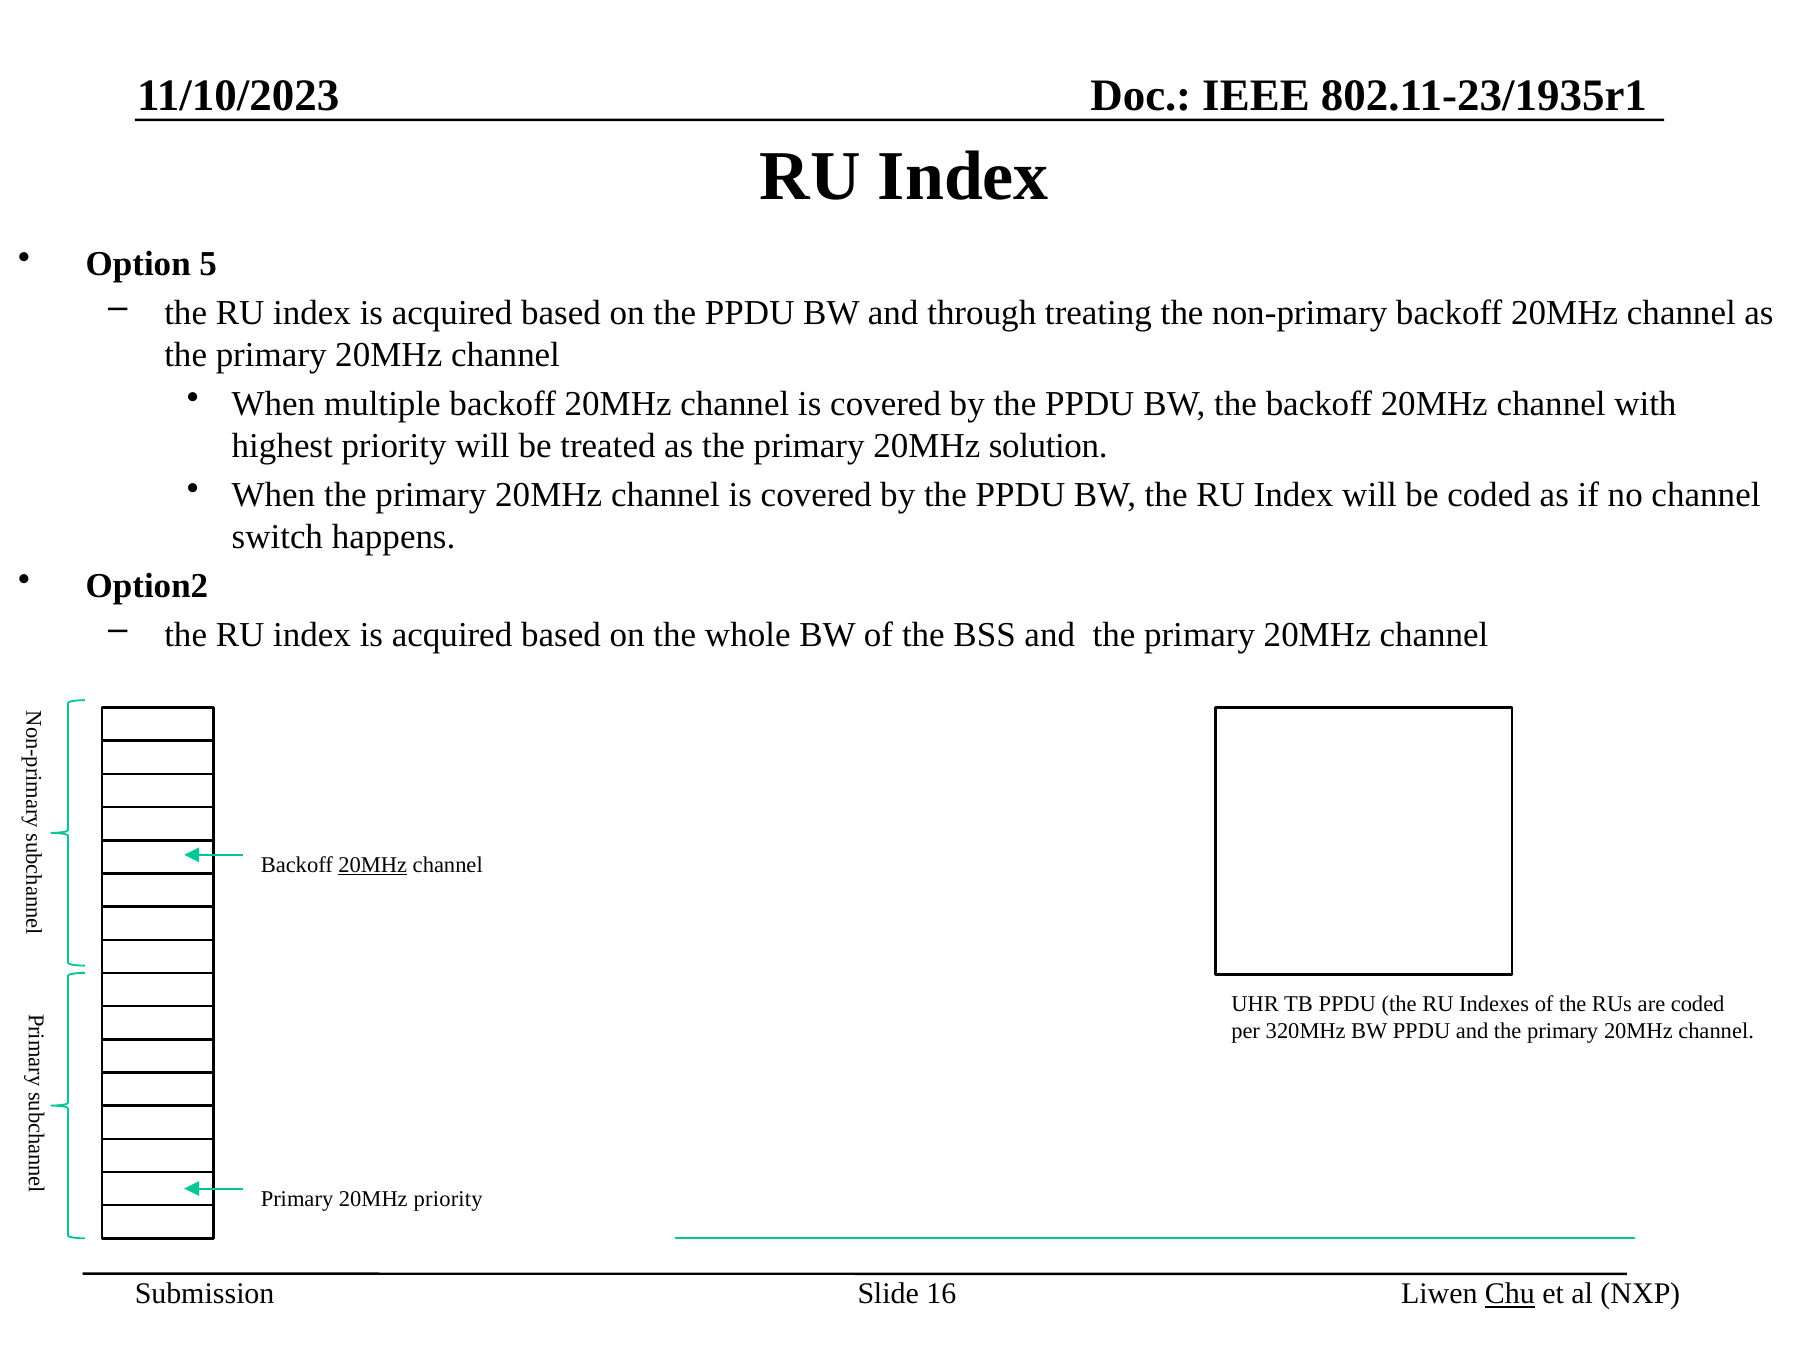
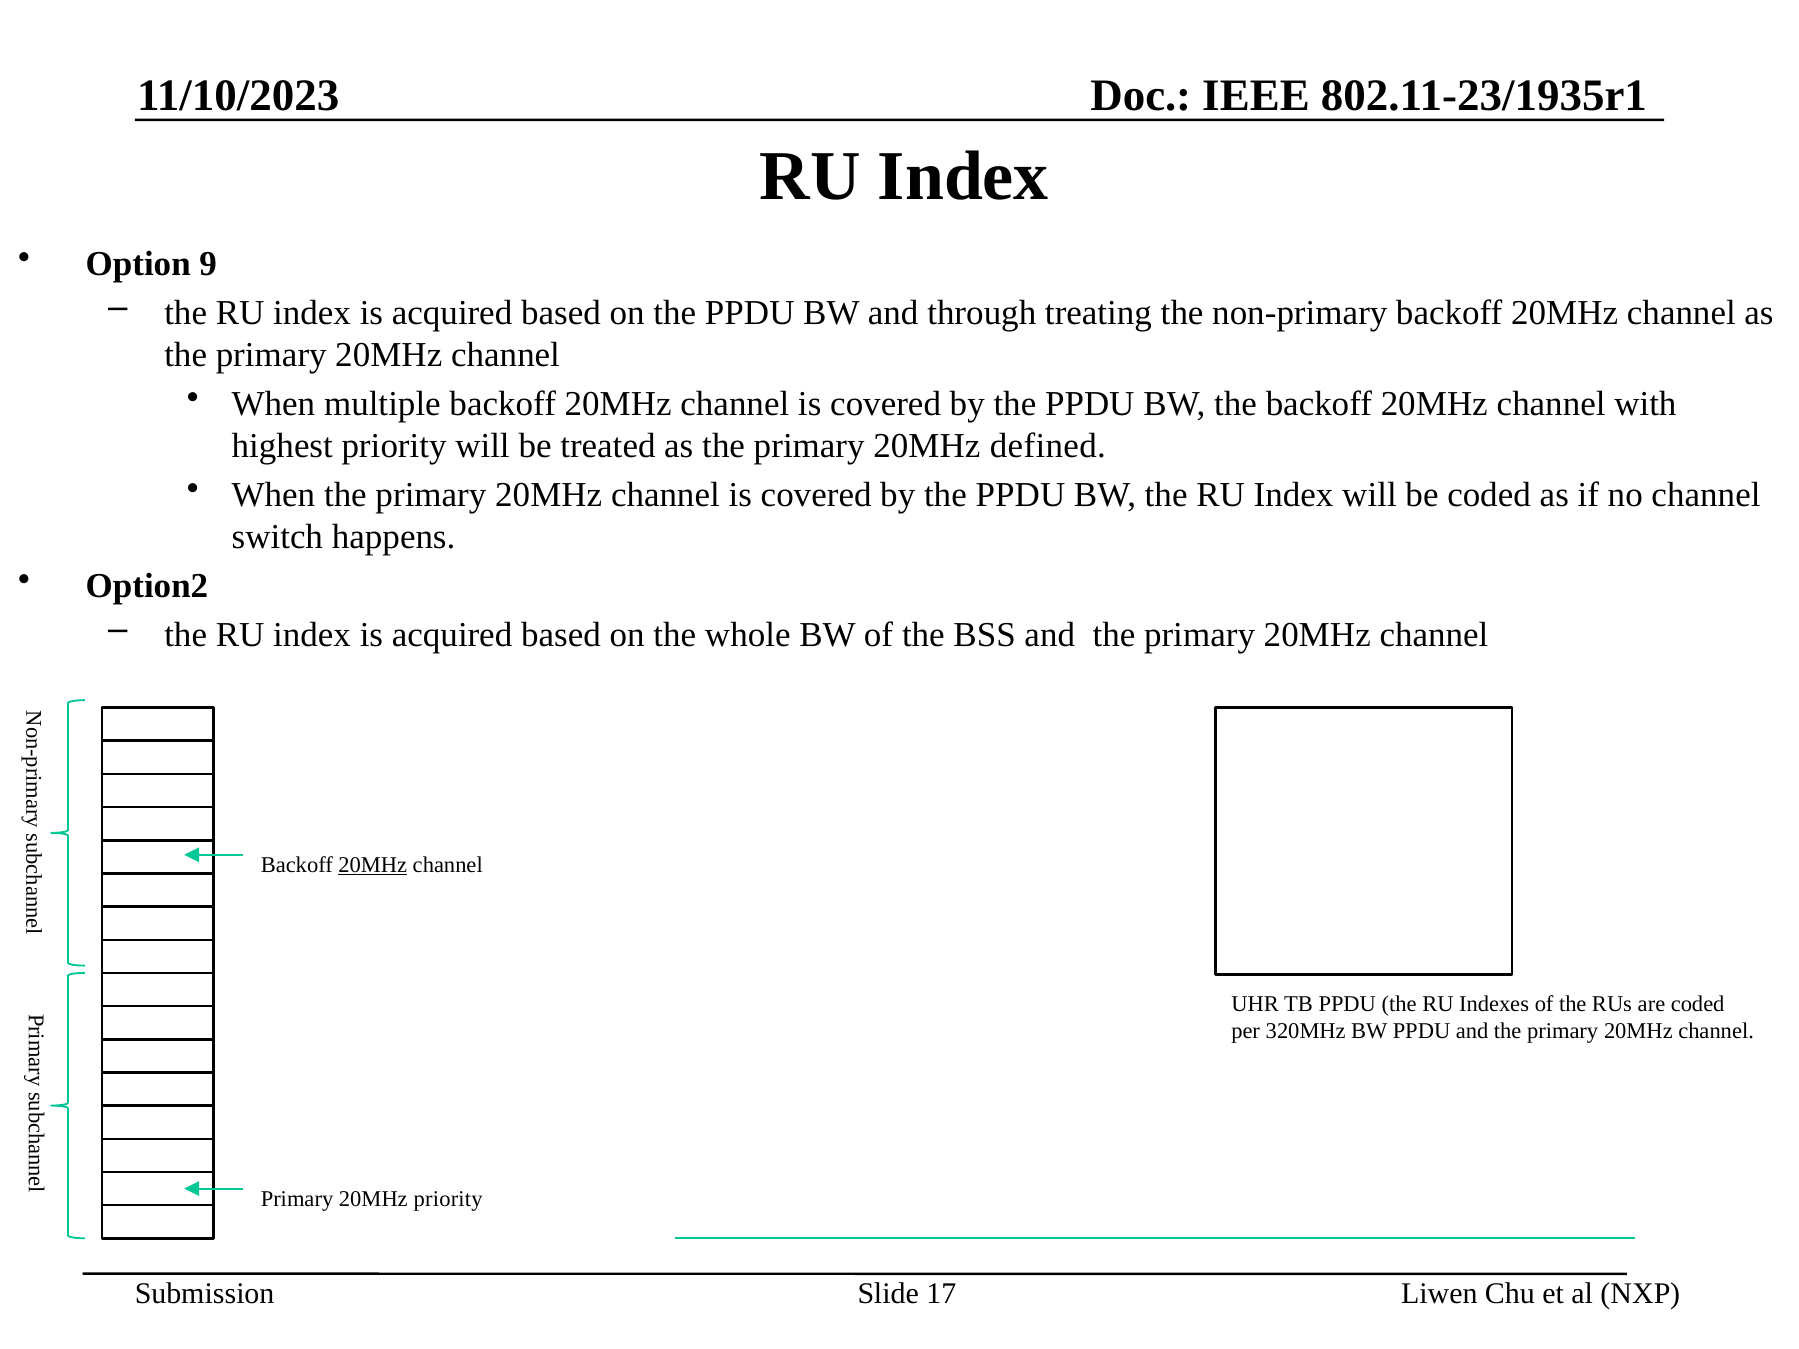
5: 5 -> 9
solution: solution -> defined
16: 16 -> 17
Chu underline: present -> none
